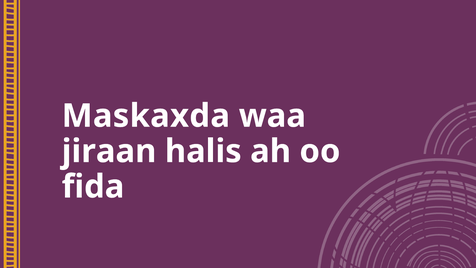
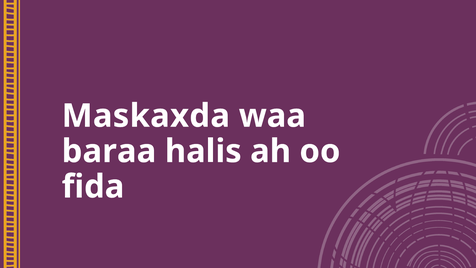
jiraan: jiraan -> baraa
